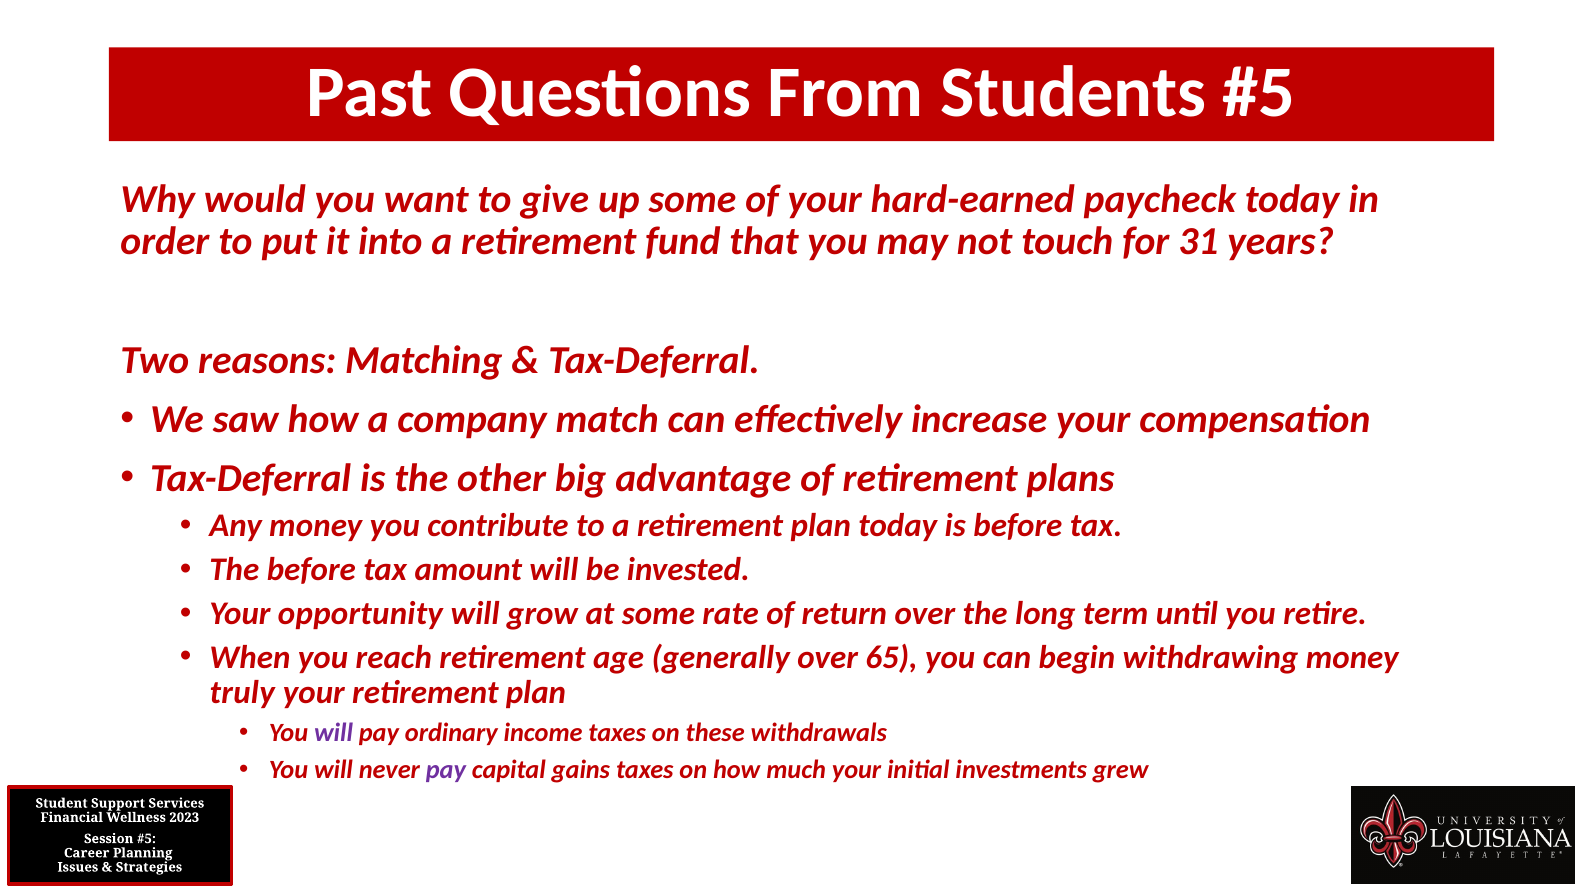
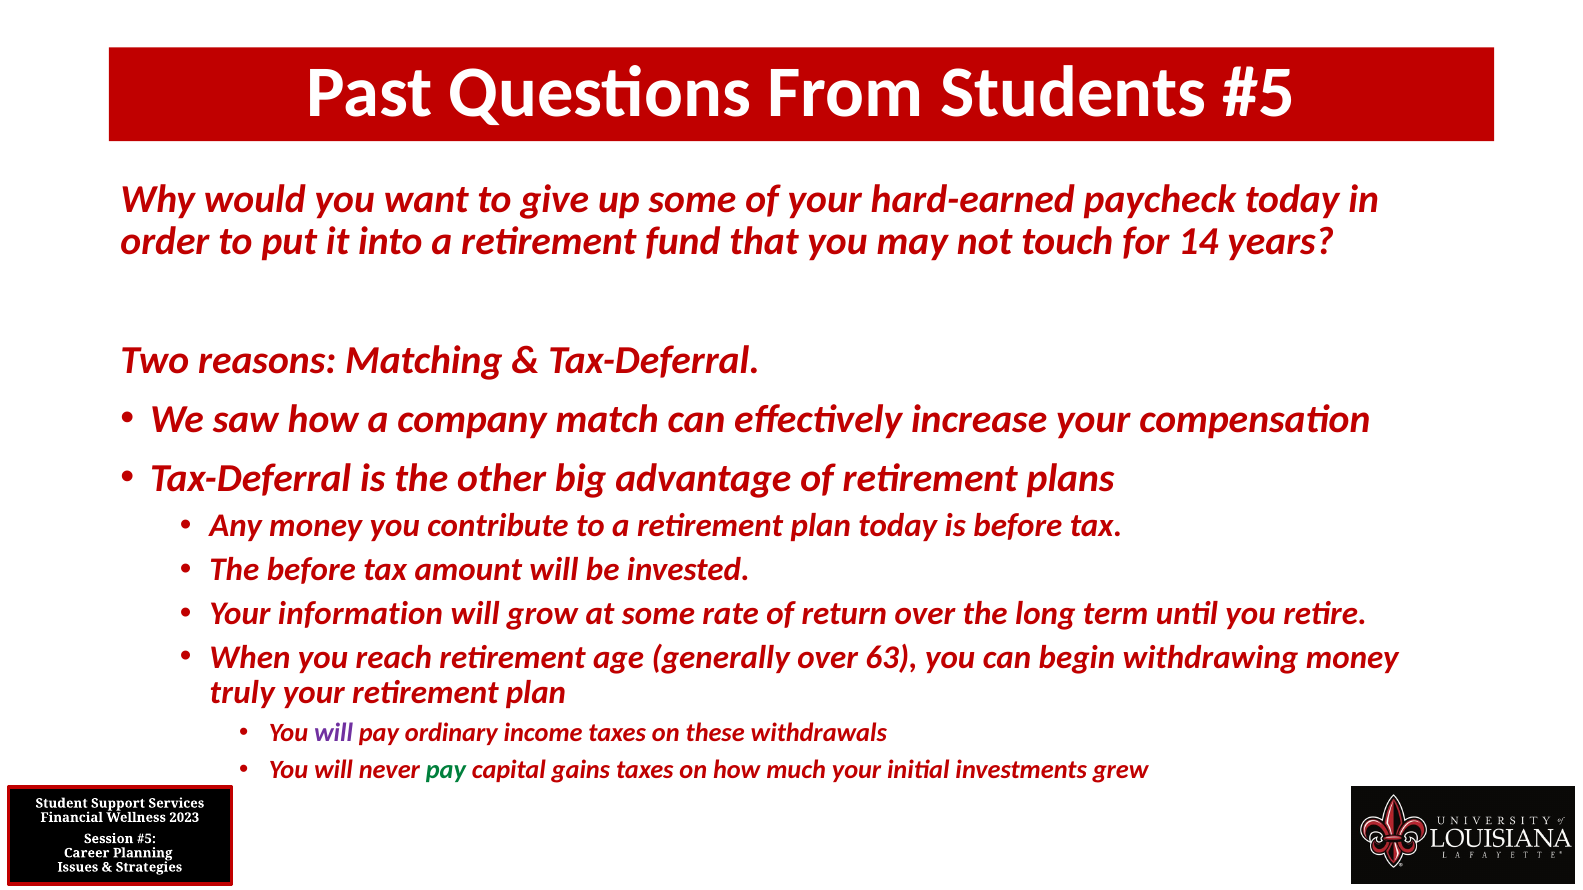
31: 31 -> 14
opportunity: opportunity -> information
65: 65 -> 63
pay at (446, 770) colour: purple -> green
